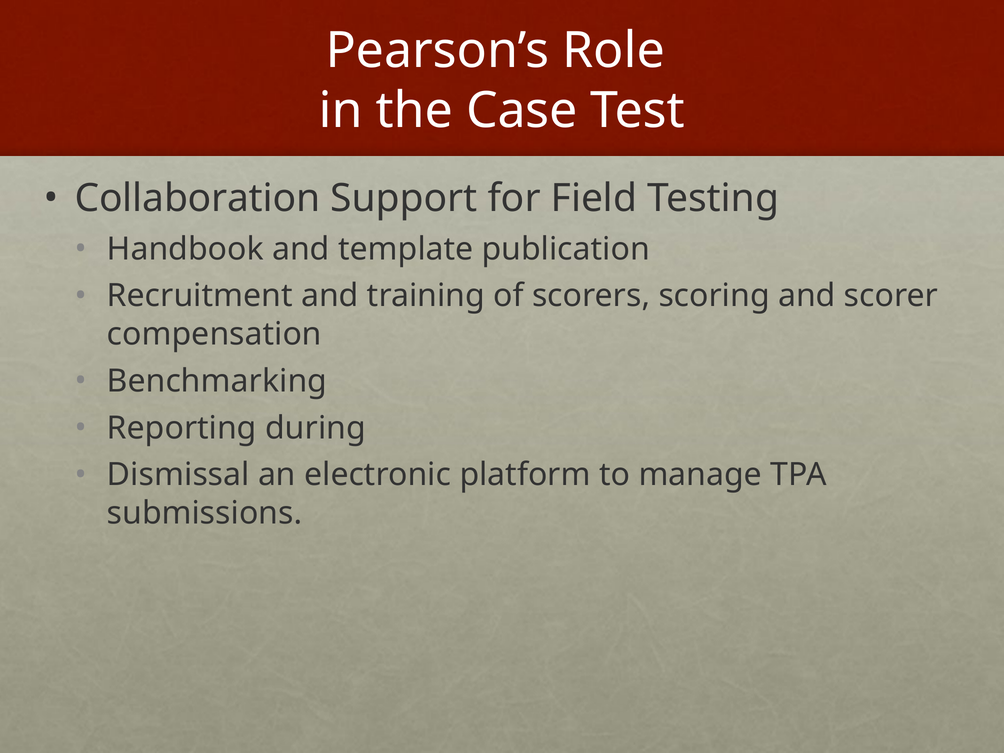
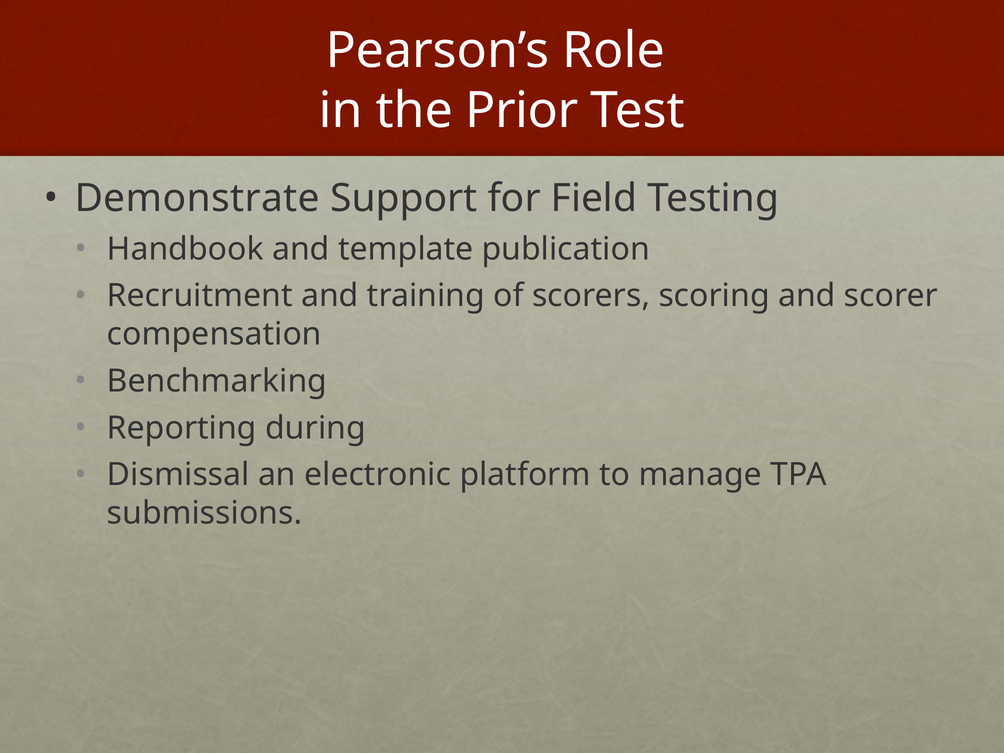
Case: Case -> Prior
Collaboration: Collaboration -> Demonstrate
